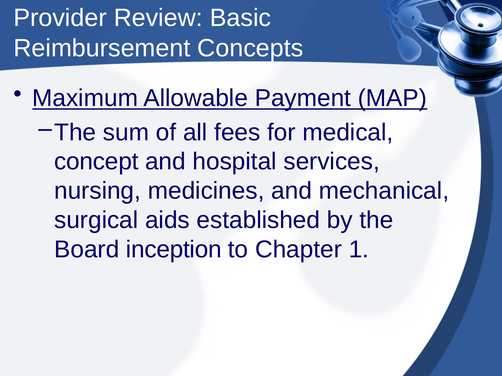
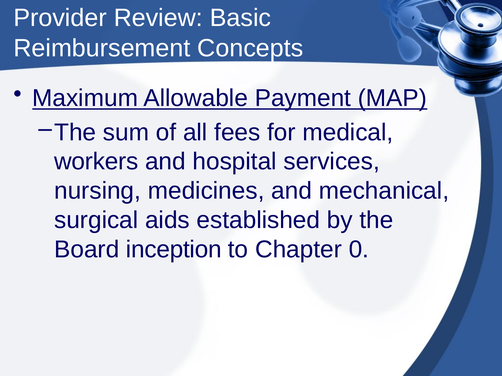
concept: concept -> workers
1: 1 -> 0
